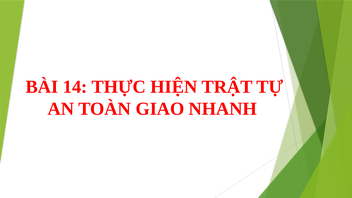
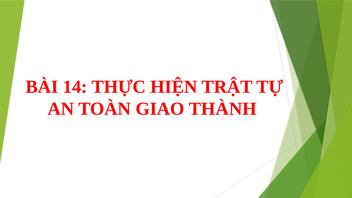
NHANH: NHANH -> THÀNH
